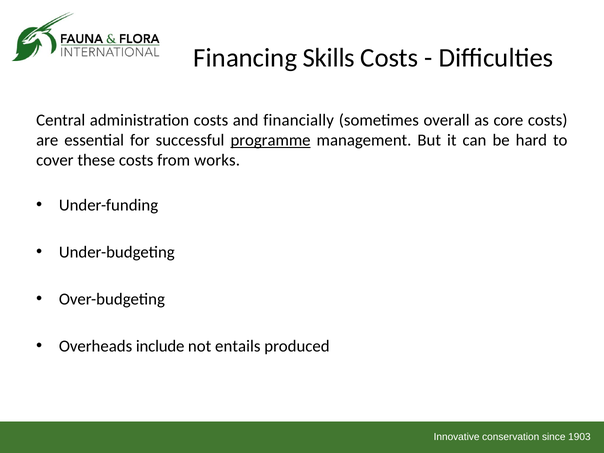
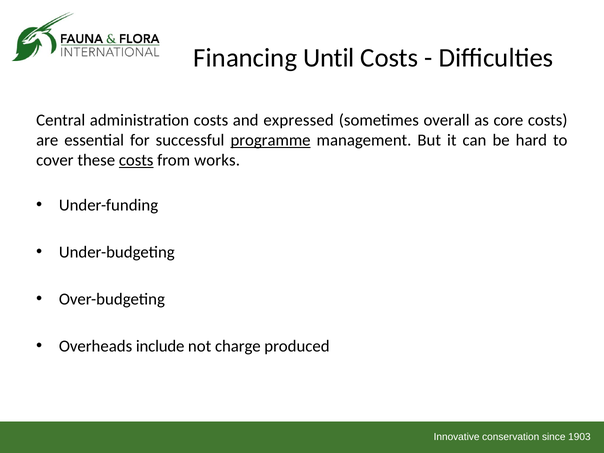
Skills: Skills -> Until
financially: financially -> expressed
costs at (136, 160) underline: none -> present
entails: entails -> charge
